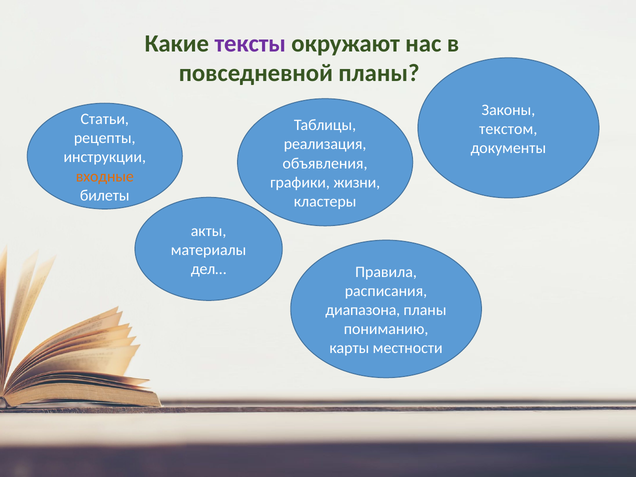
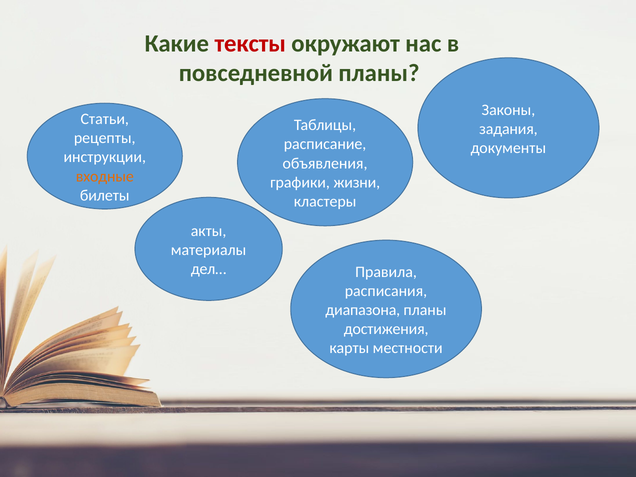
тексты colour: purple -> red
текстом: текстом -> задания
реализация: реализация -> расписание
пониманию: пониманию -> достижения
